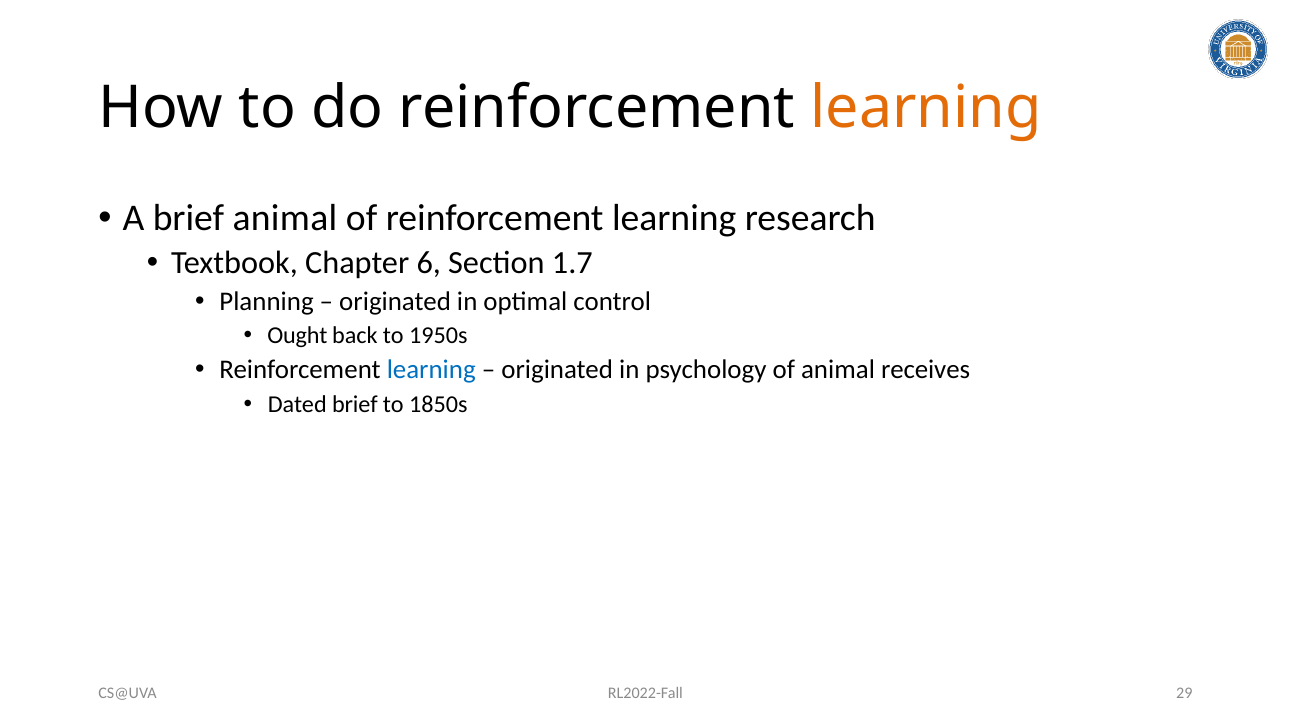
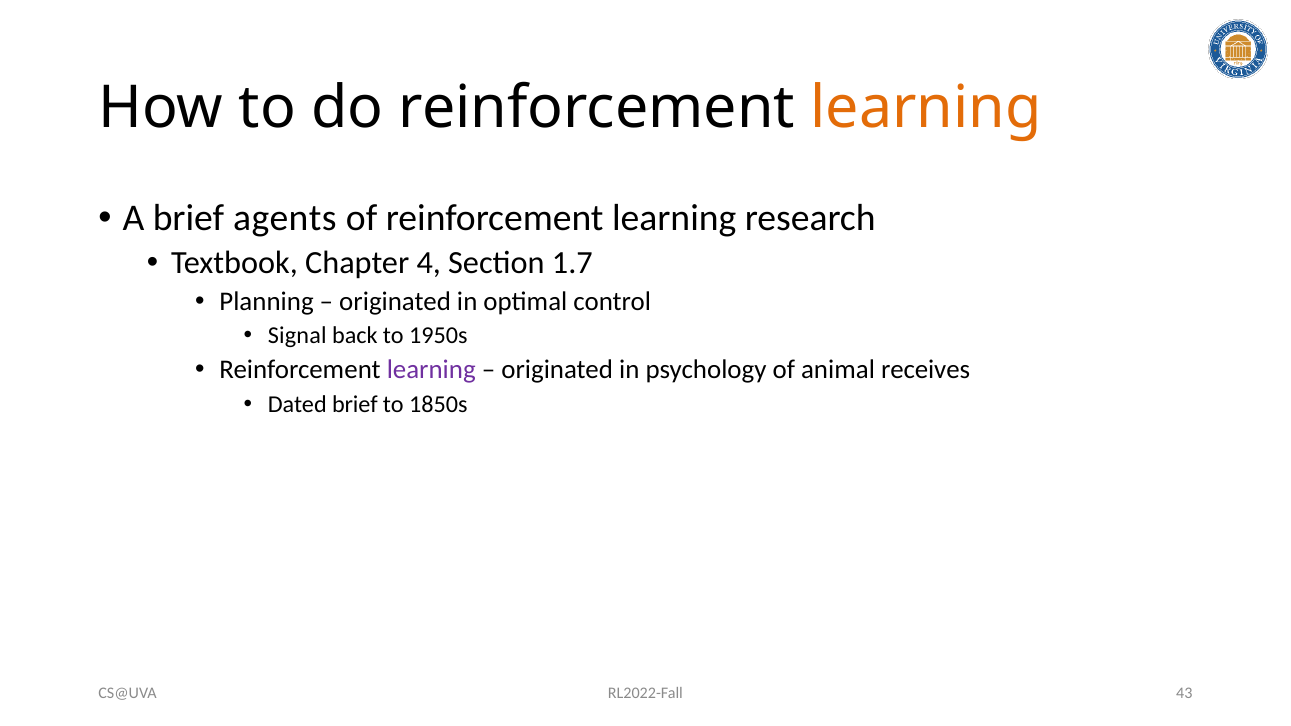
brief animal: animal -> agents
6: 6 -> 4
Ought: Ought -> Signal
learning at (431, 370) colour: blue -> purple
29: 29 -> 43
